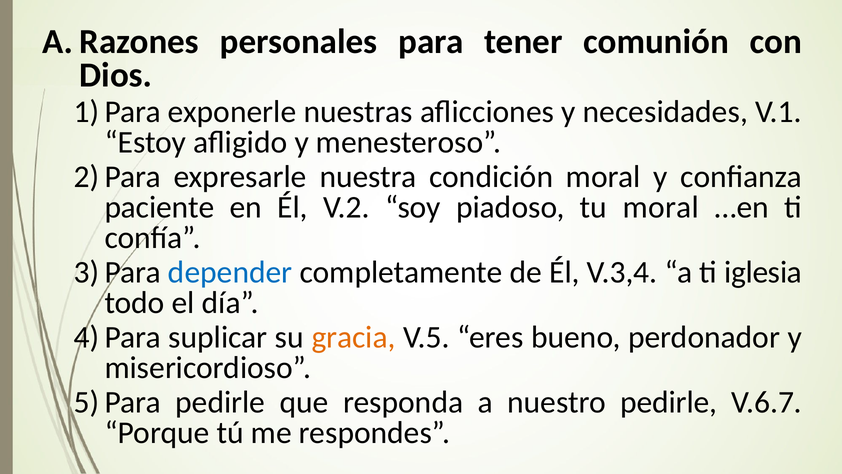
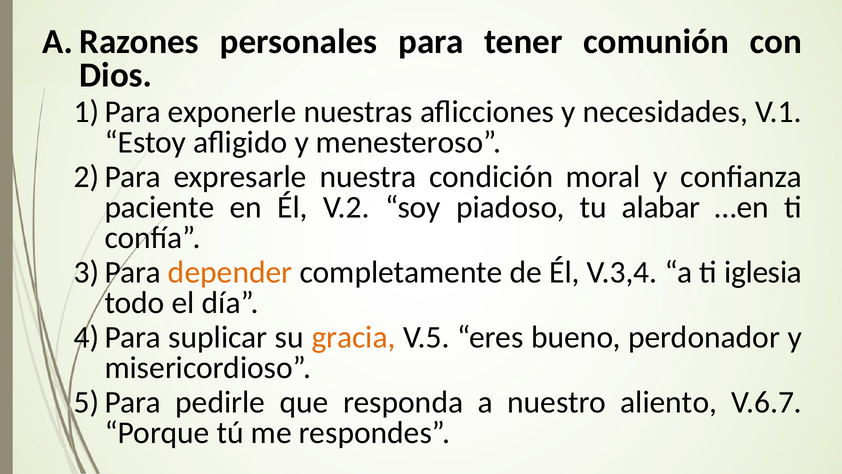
tu moral: moral -> alabar
depender colour: blue -> orange
nuestro pedirle: pedirle -> aliento
